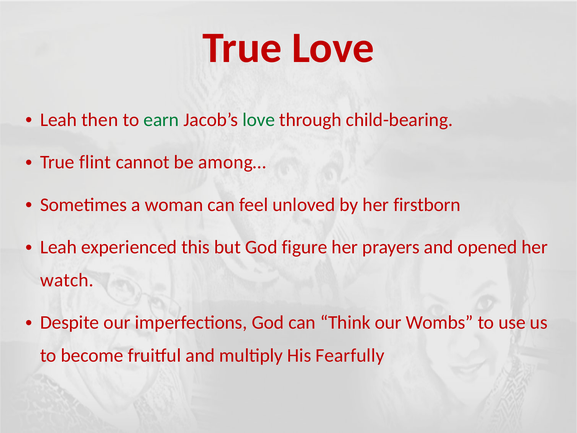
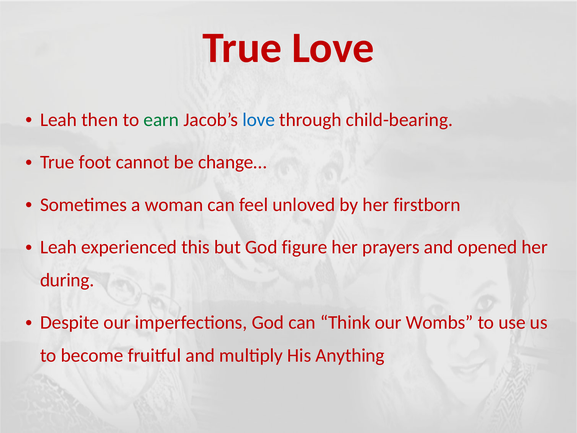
love at (259, 120) colour: green -> blue
flint: flint -> foot
among…: among… -> change…
watch: watch -> during
Fearfully: Fearfully -> Anything
